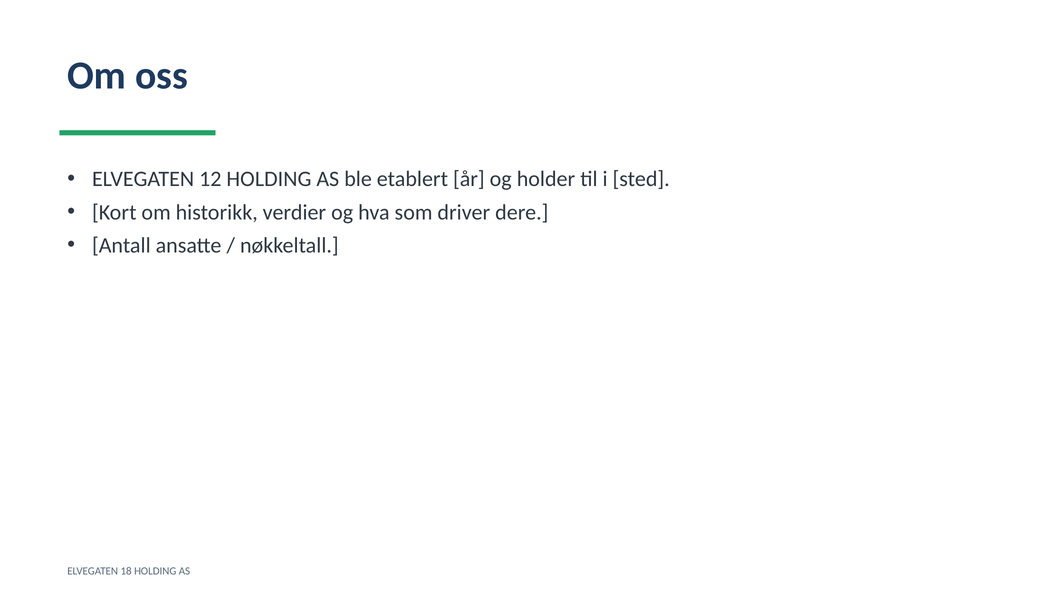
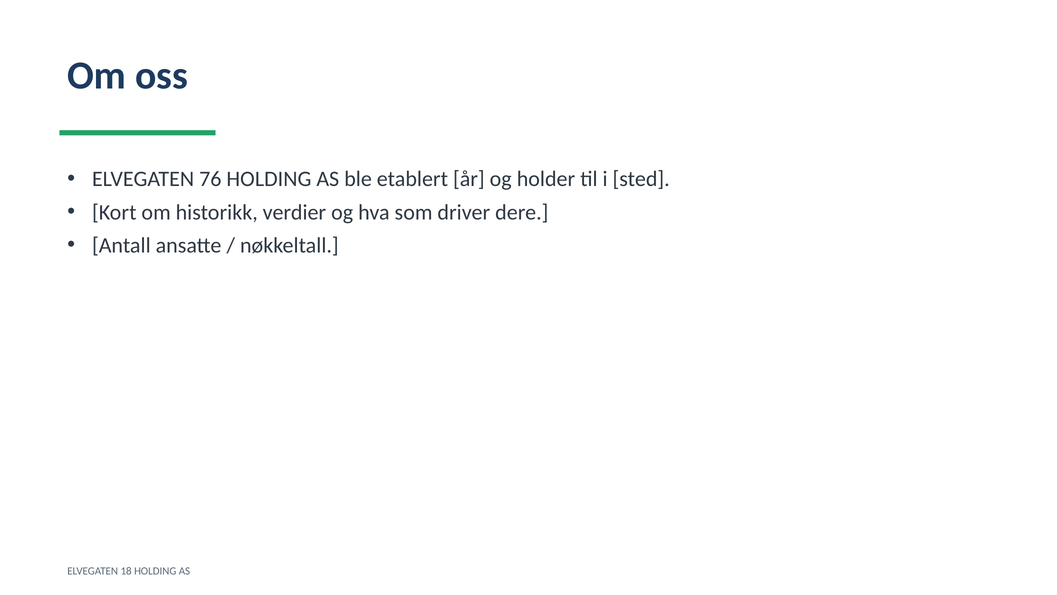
12: 12 -> 76
